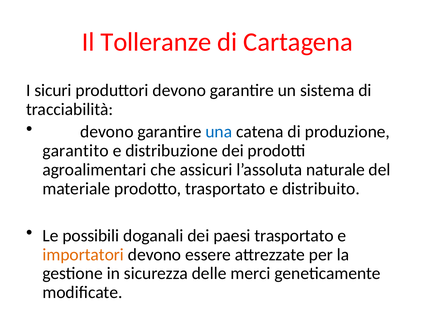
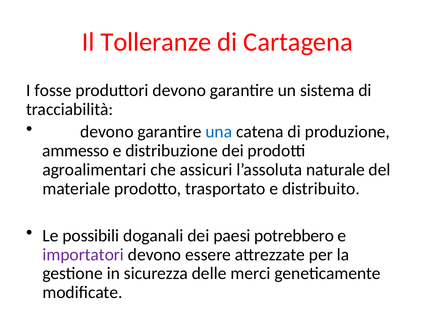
sicuri: sicuri -> fosse
garantito: garantito -> ammesso
paesi trasportato: trasportato -> potrebbero
importatori colour: orange -> purple
